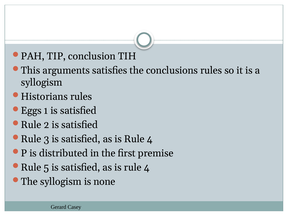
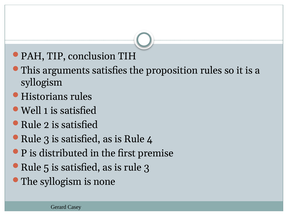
conclusions: conclusions -> proposition
Eggs: Eggs -> Well
4 at (147, 167): 4 -> 3
